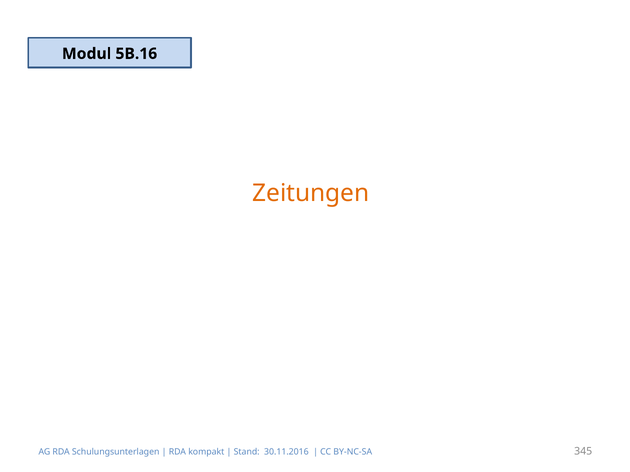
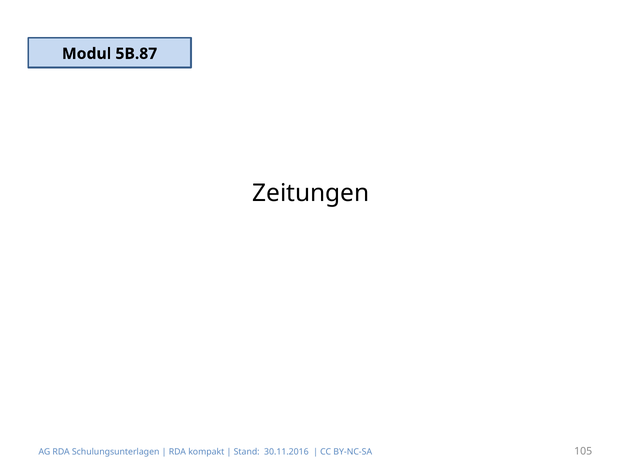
5B.16: 5B.16 -> 5B.87
Zeitungen colour: orange -> black
345: 345 -> 105
